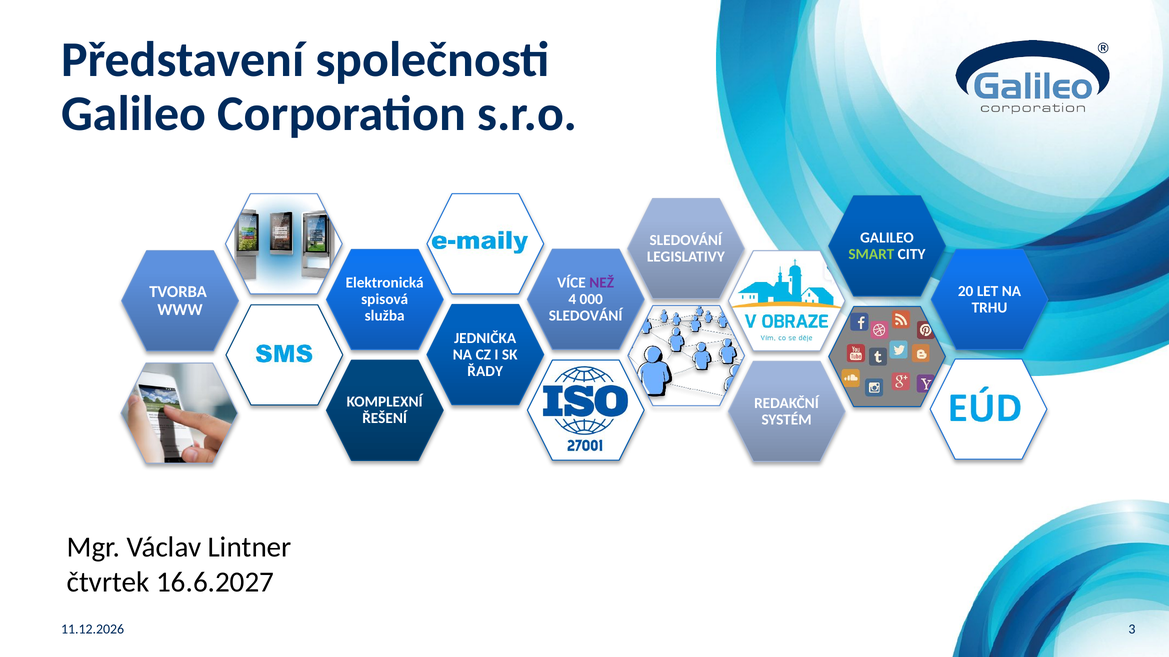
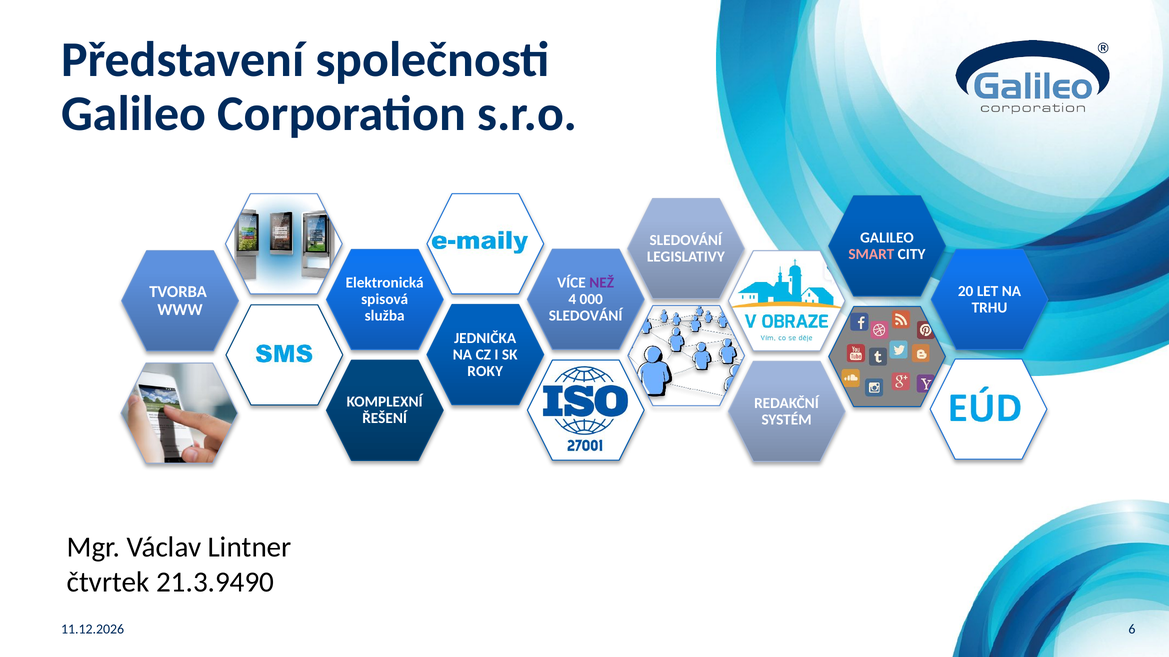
SMART colour: light green -> pink
ŘADY: ŘADY -> ROKY
16.6.2027: 16.6.2027 -> 21.3.9490
3: 3 -> 6
